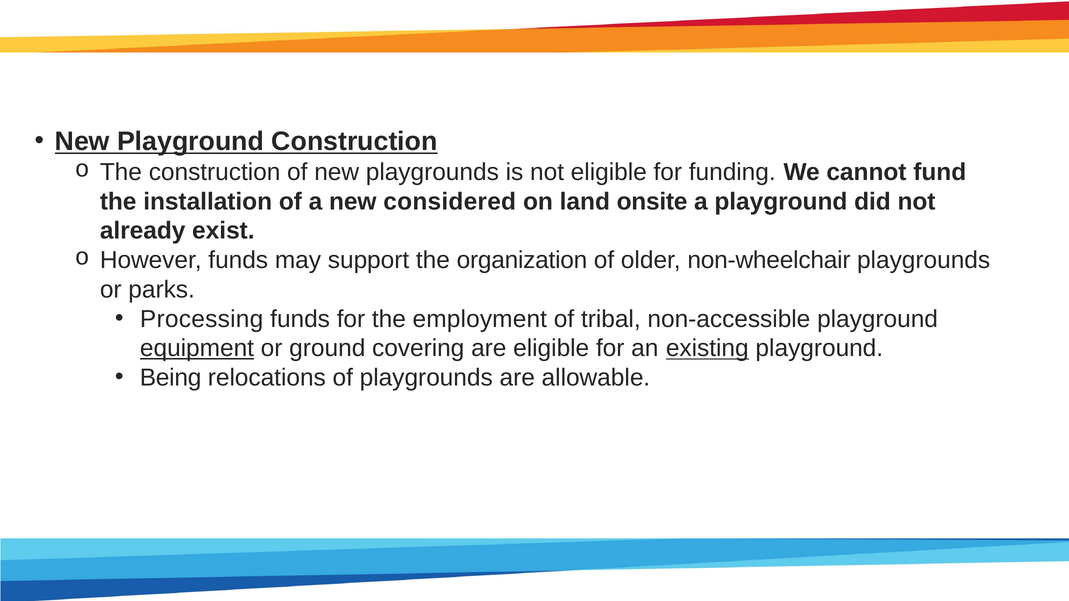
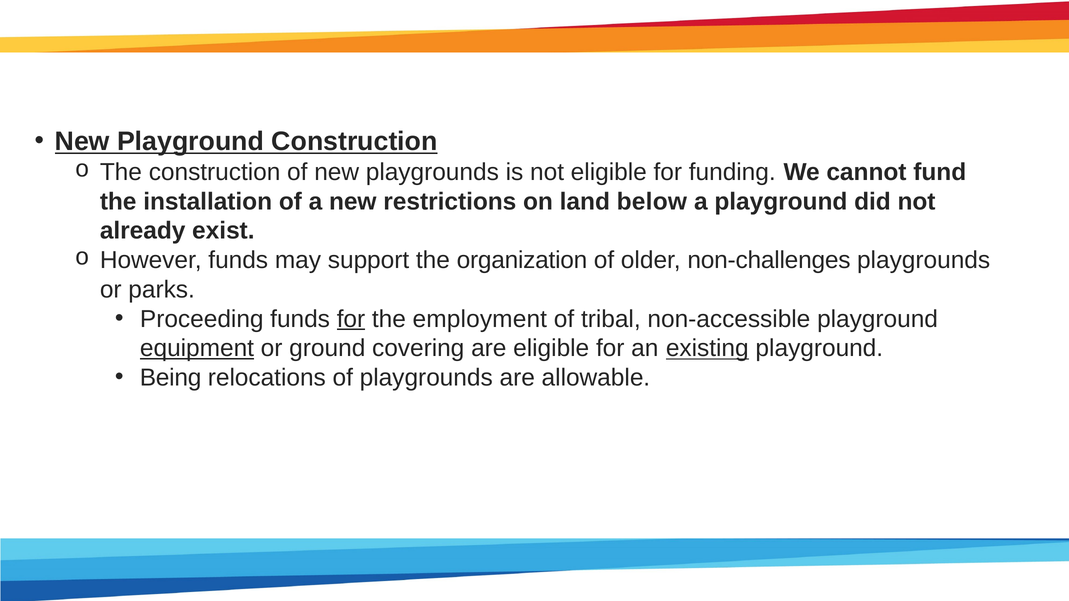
new considered: considered -> restrictions
onsite: onsite -> below
non-wheelchair: non-wheelchair -> non-challenges
Processing: Processing -> Proceeding
for at (351, 319) underline: none -> present
